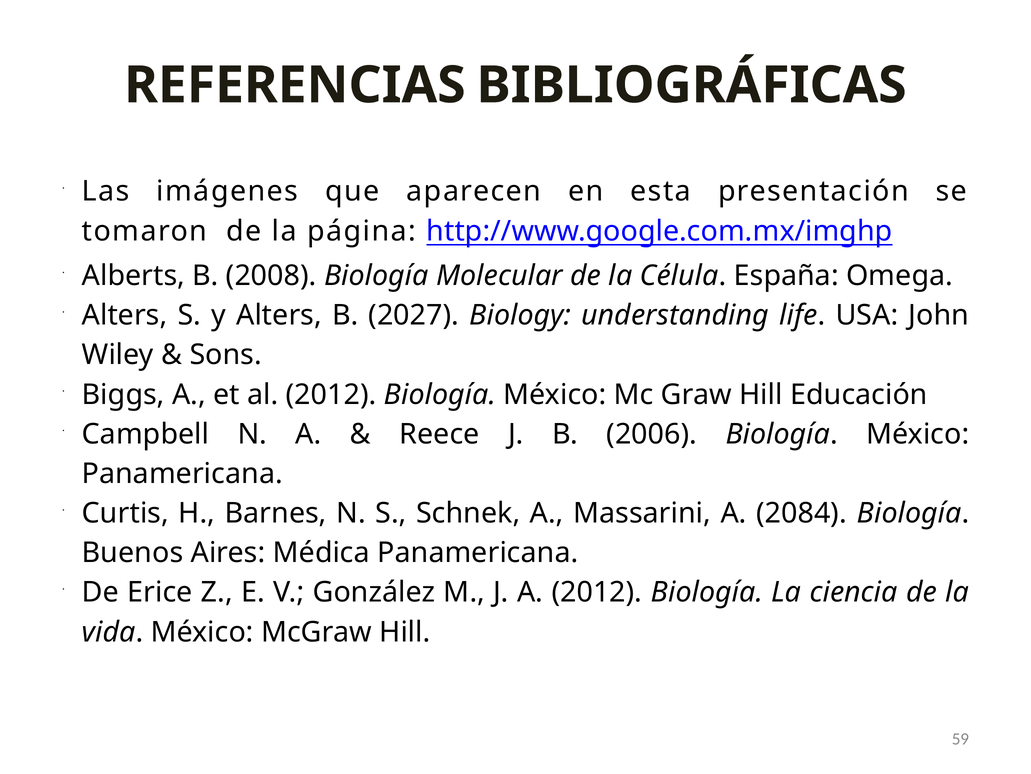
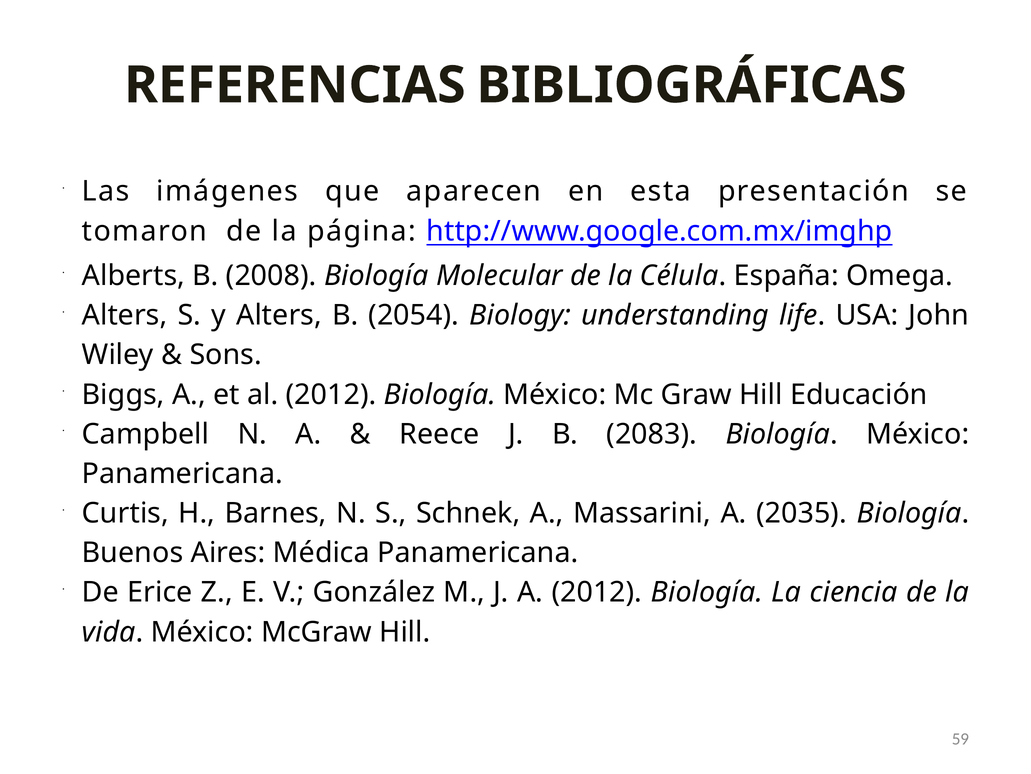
2027: 2027 -> 2054
2006: 2006 -> 2083
2084: 2084 -> 2035
